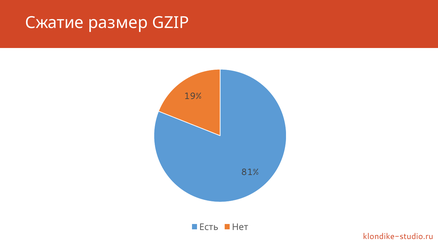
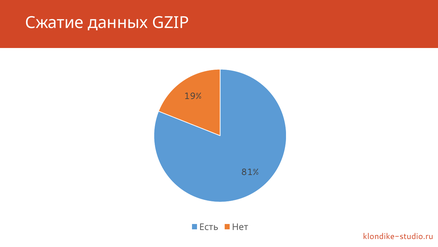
размер: размер -> данных
